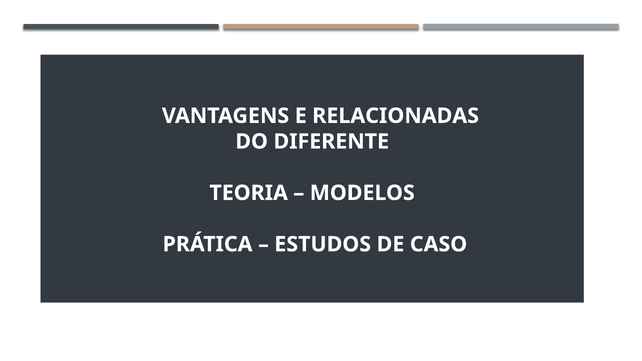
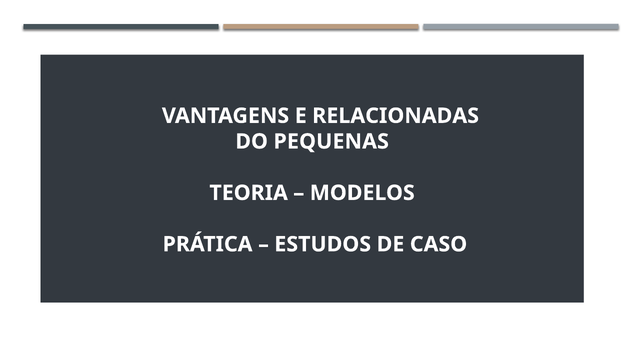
DIFERENTE: DIFERENTE -> PEQUENAS
